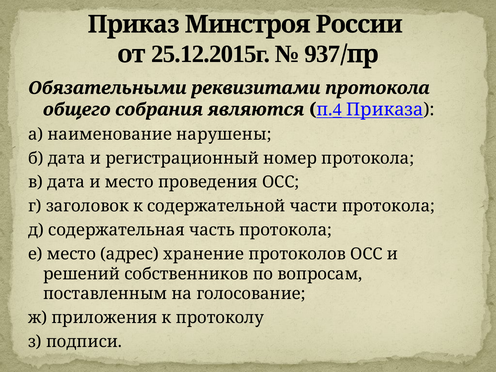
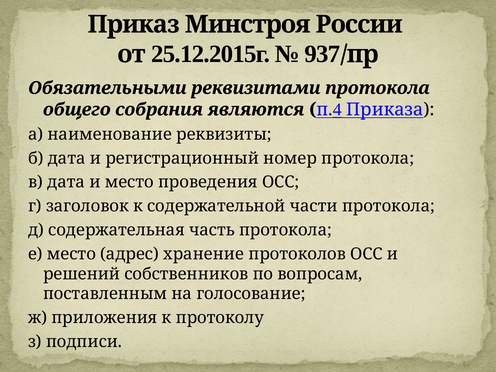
нарушены: нарушены -> реквизиты
